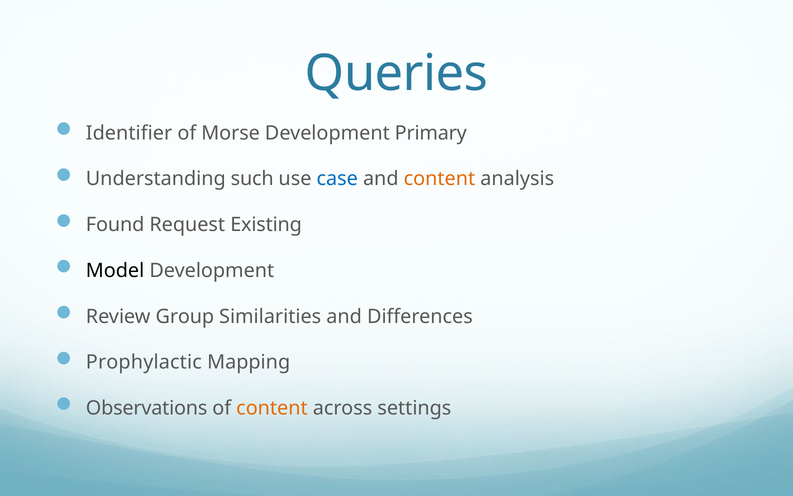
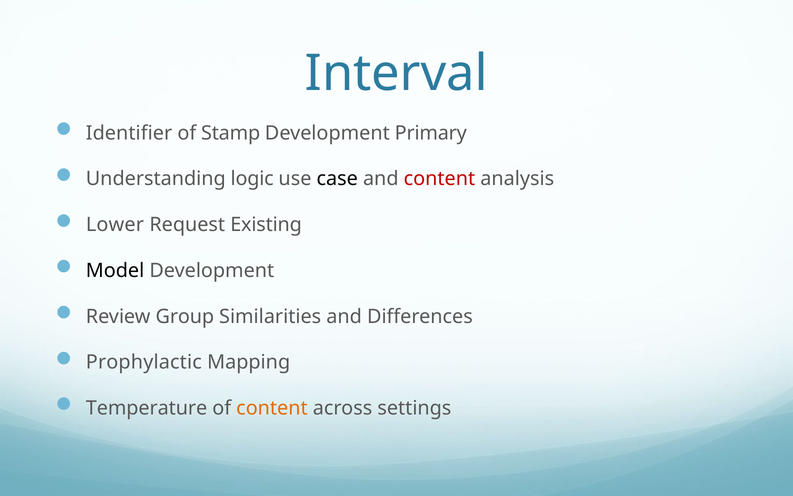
Queries: Queries -> Interval
Morse: Morse -> Stamp
such: such -> logic
case colour: blue -> black
content at (439, 179) colour: orange -> red
Found: Found -> Lower
Observations: Observations -> Temperature
